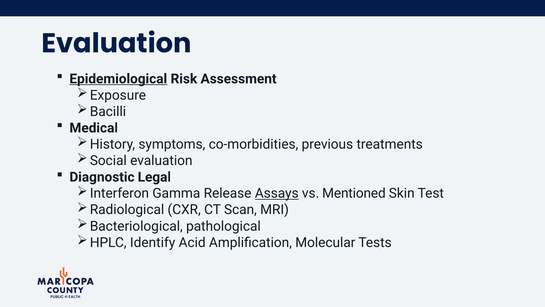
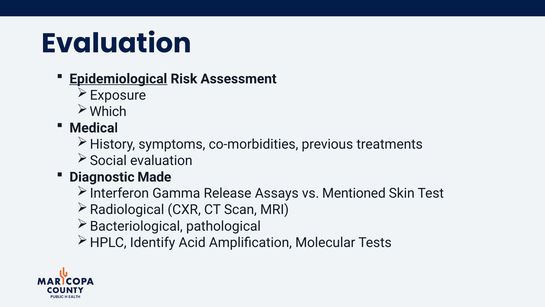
Bacilli: Bacilli -> Which
Legal: Legal -> Made
Assays underline: present -> none
